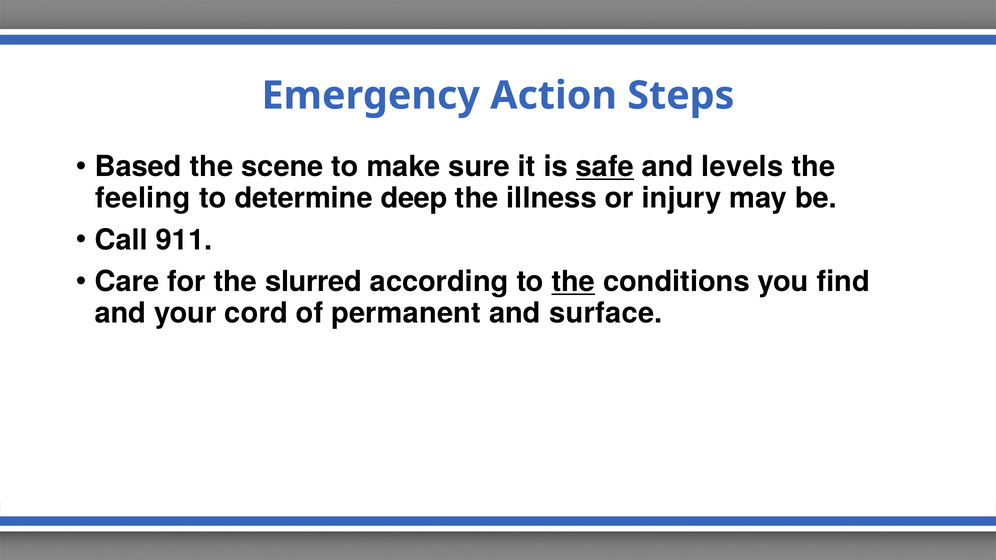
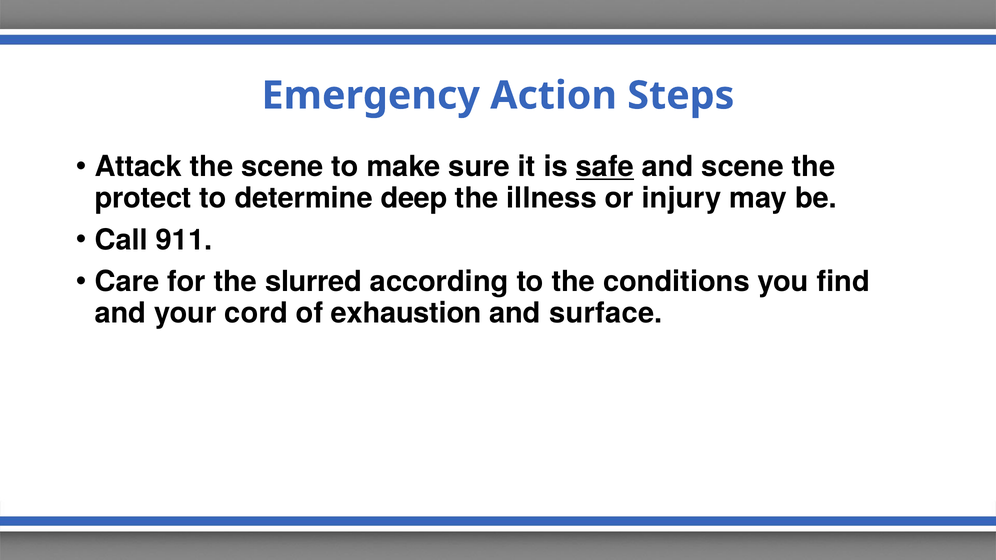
Based: Based -> Attack
and levels: levels -> scene
feeling: feeling -> protect
the at (573, 282) underline: present -> none
permanent: permanent -> exhaustion
